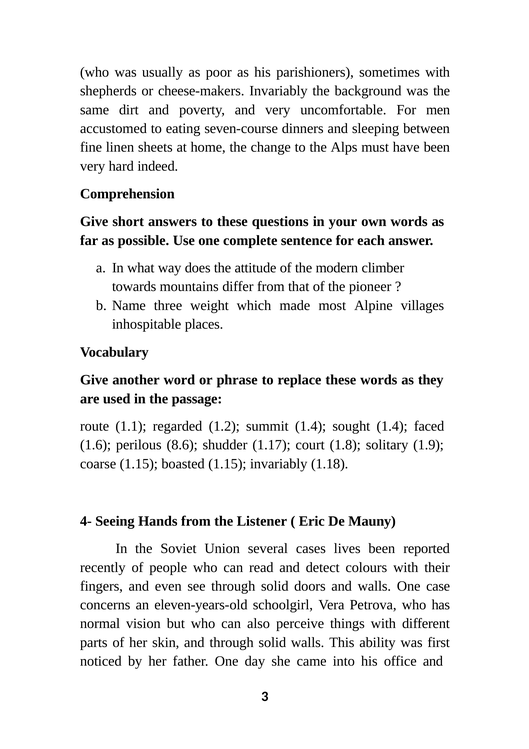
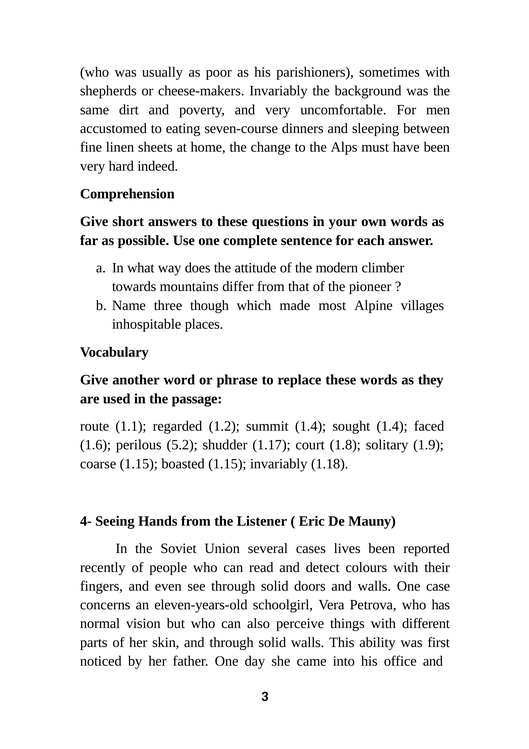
weight: weight -> though
8.6: 8.6 -> 5.2
